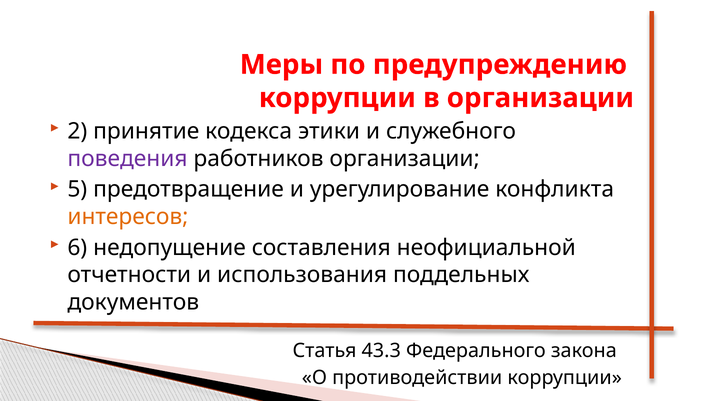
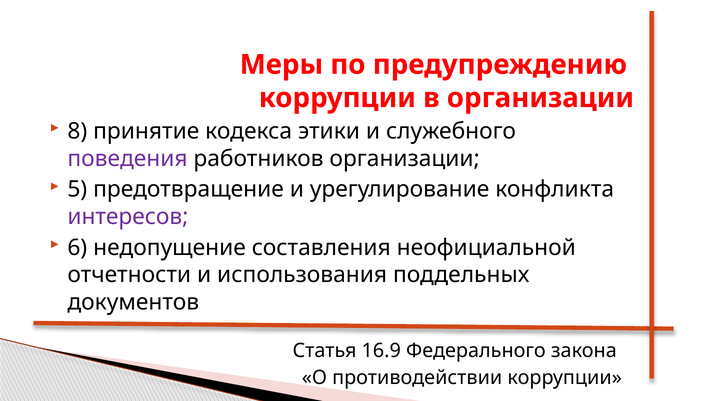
2: 2 -> 8
интересов colour: orange -> purple
43.3: 43.3 -> 16.9
